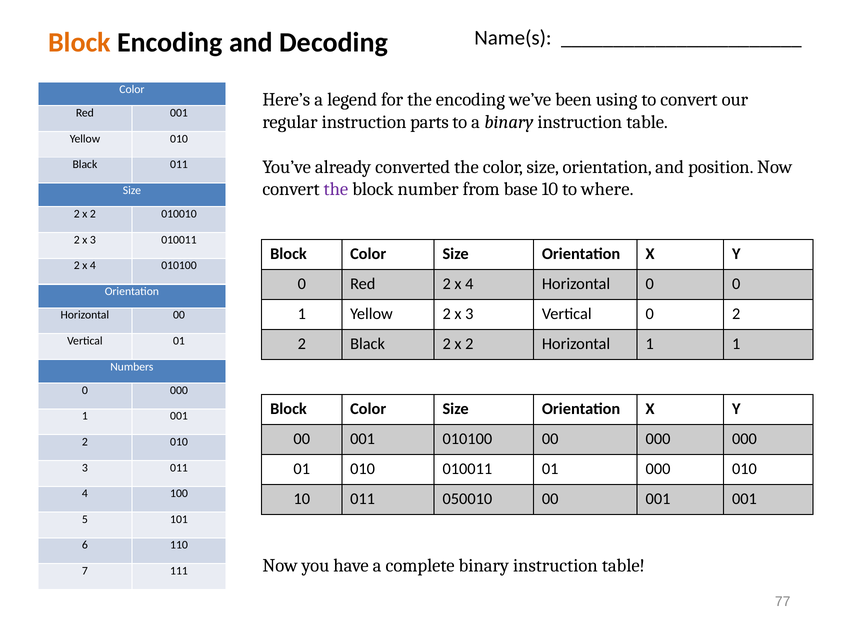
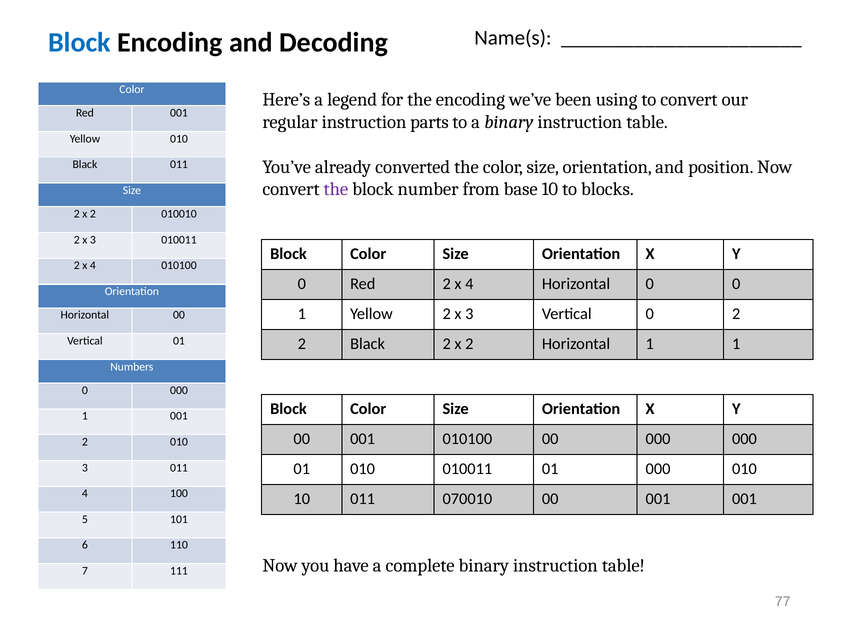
Block at (79, 42) colour: orange -> blue
where: where -> blocks
050010: 050010 -> 070010
